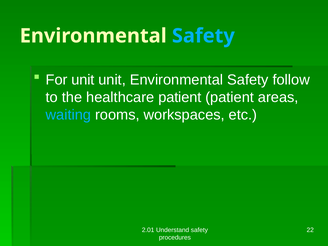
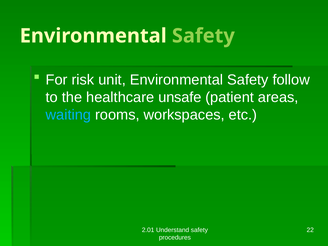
Safety at (203, 36) colour: light blue -> light green
For unit: unit -> risk
healthcare patient: patient -> unsafe
